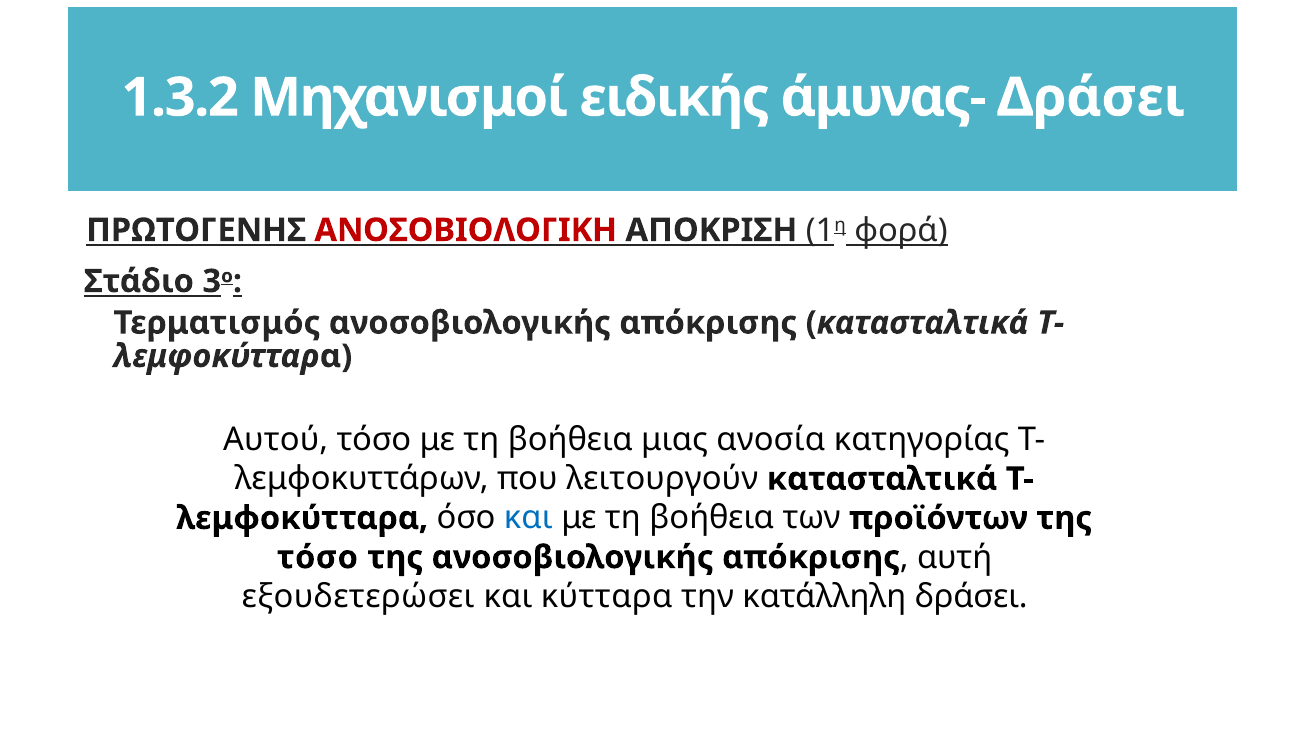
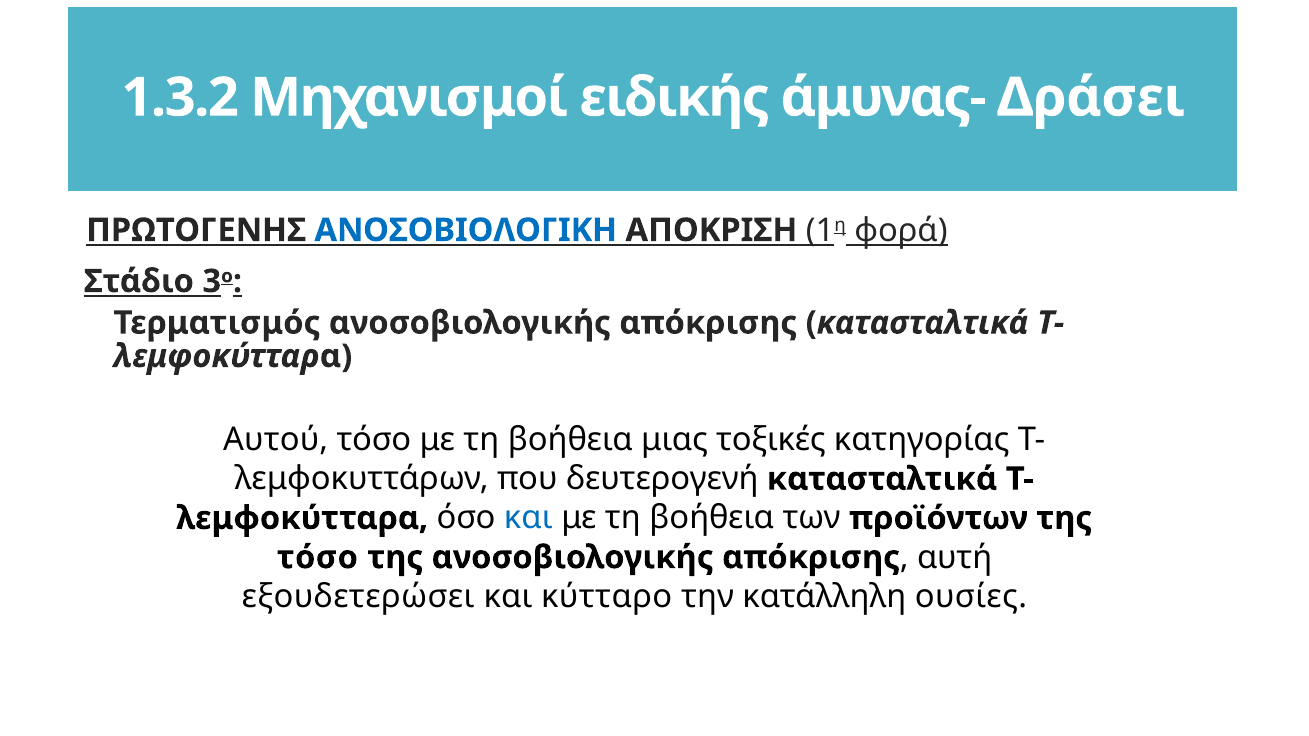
ΑΝΟΣΟΒΙΟΛΟΓΙΚΗ colour: red -> blue
ανοσία: ανοσία -> τοξικές
λειτουργούν: λειτουργούν -> δευτερογενή
κύτταρα: κύτταρα -> κύτταρο
κατάλληλη δράσει: δράσει -> ουσίες
